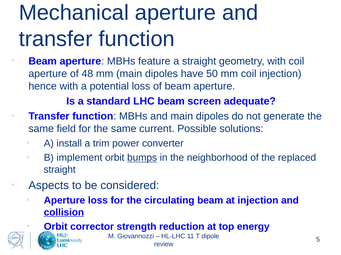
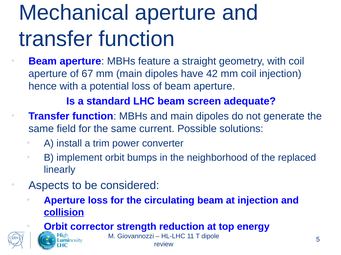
48: 48 -> 67
50: 50 -> 42
bumps underline: present -> none
straight at (60, 170): straight -> linearly
